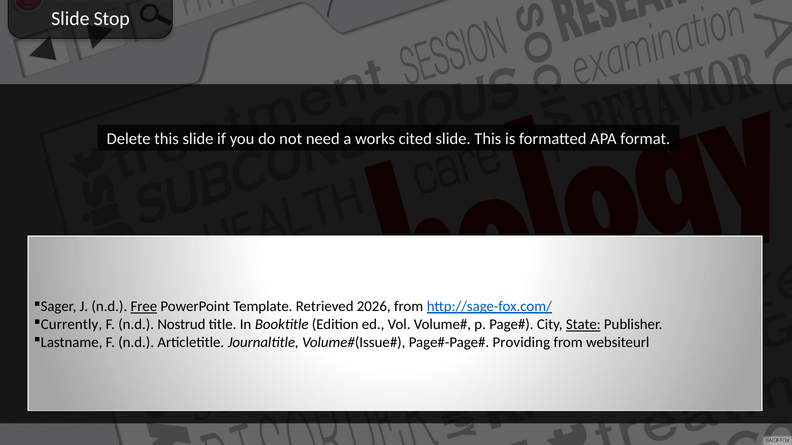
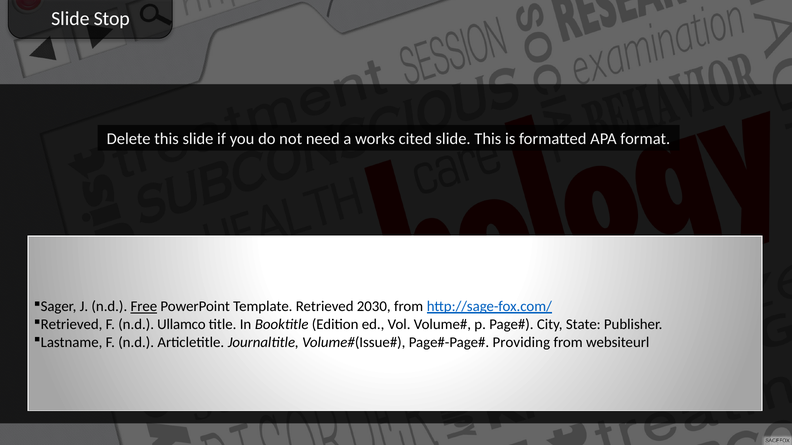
2026: 2026 -> 2030
Currently at (71, 325): Currently -> Retrieved
Nostrud: Nostrud -> Ullamco
State underline: present -> none
